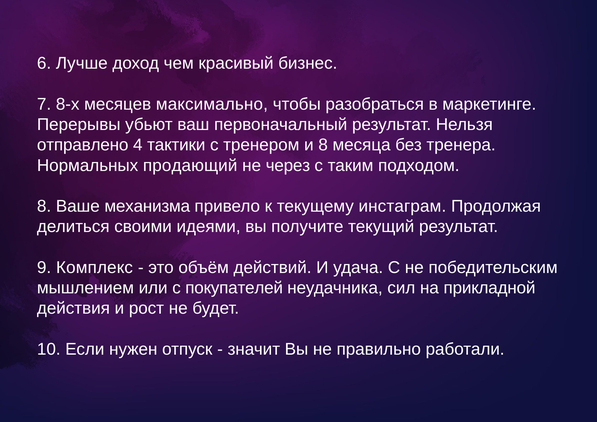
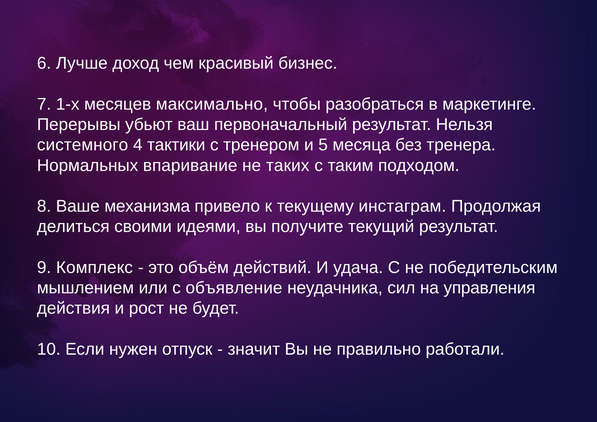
8-х: 8-х -> 1-х
отправлено: отправлено -> системного
и 8: 8 -> 5
продающий: продающий -> впаривание
через: через -> таких
покупателей: покупателей -> объявление
прикладной: прикладной -> управления
